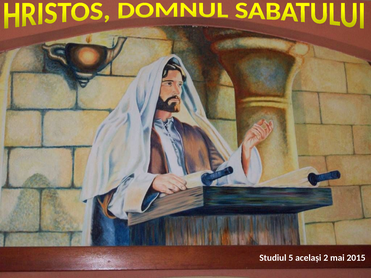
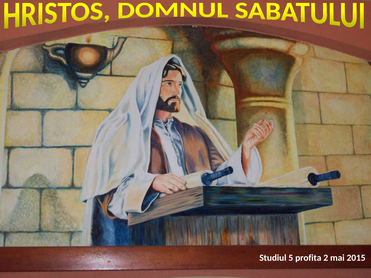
același: același -> profita
